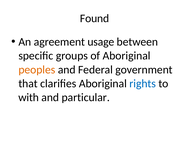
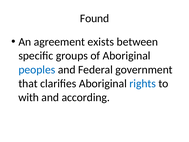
usage: usage -> exists
peoples colour: orange -> blue
particular: particular -> according
